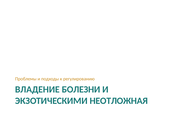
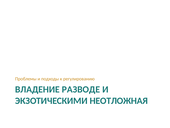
БОЛЕЗНИ: БОЛЕЗНИ -> РАЗВОДЕ
